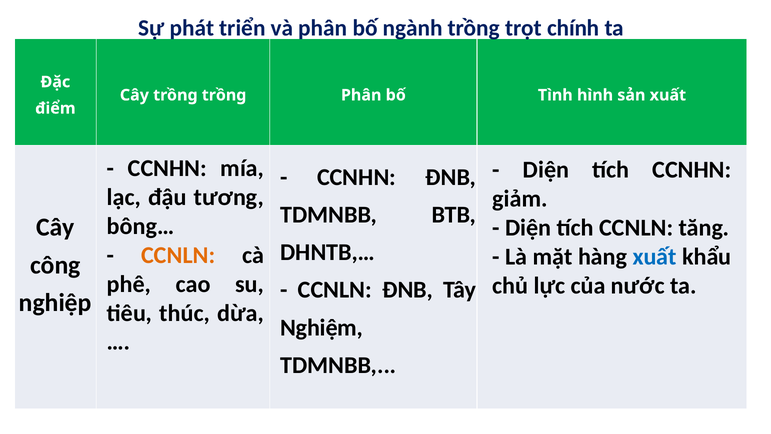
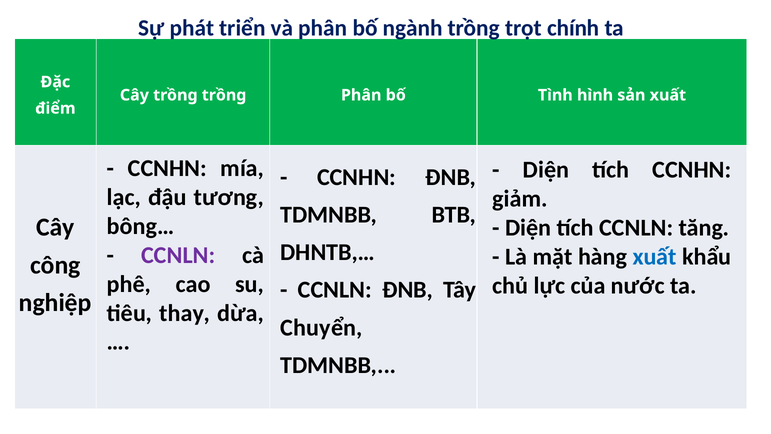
CCNLN at (178, 255) colour: orange -> purple
thúc: thúc -> thay
Nghiệm: Nghiệm -> Chuyển
